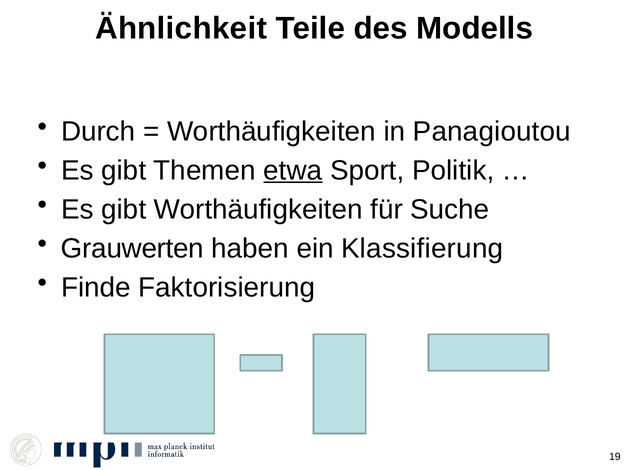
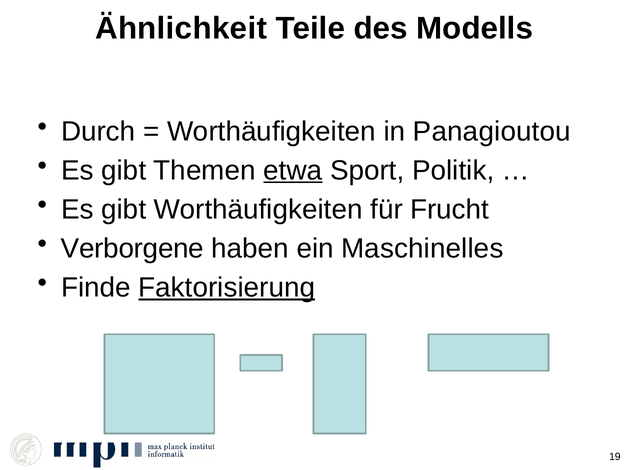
Suche: Suche -> Frucht
Grauwerten: Grauwerten -> Verborgene
Klassifierung: Klassifierung -> Maschinelles
Faktorisierung underline: none -> present
